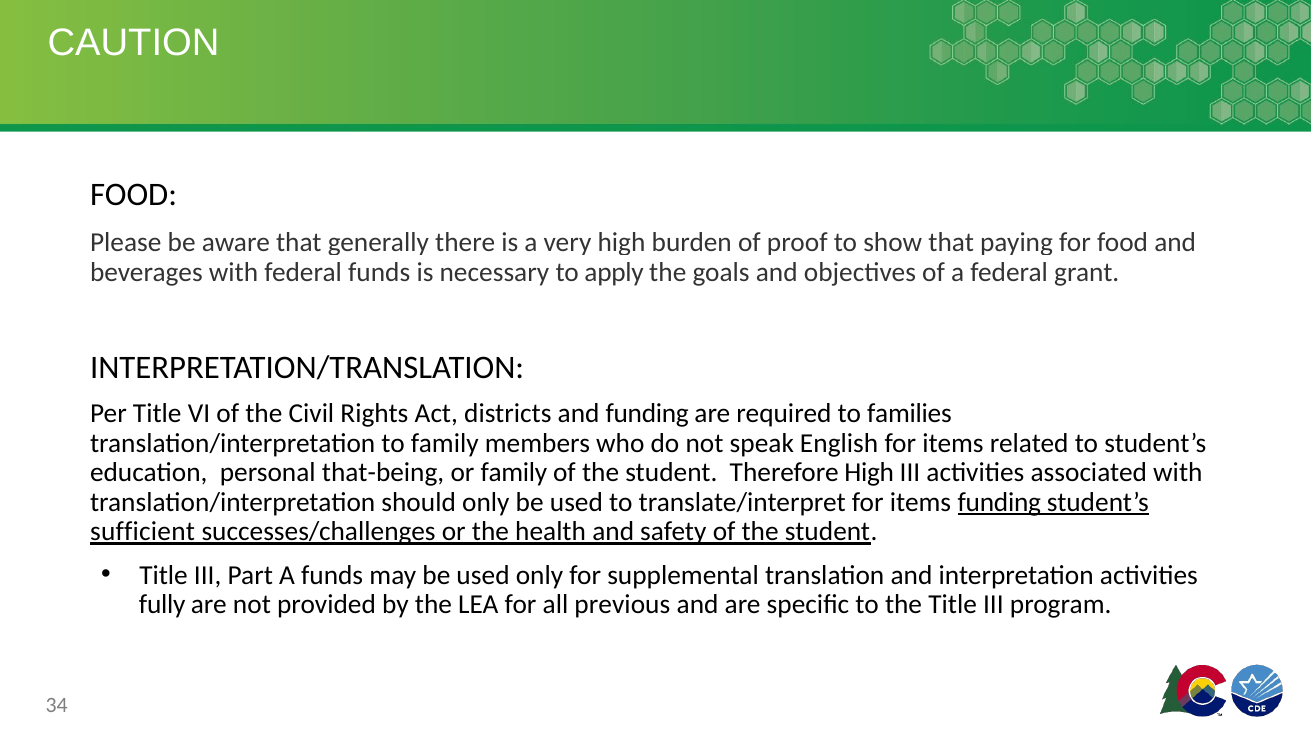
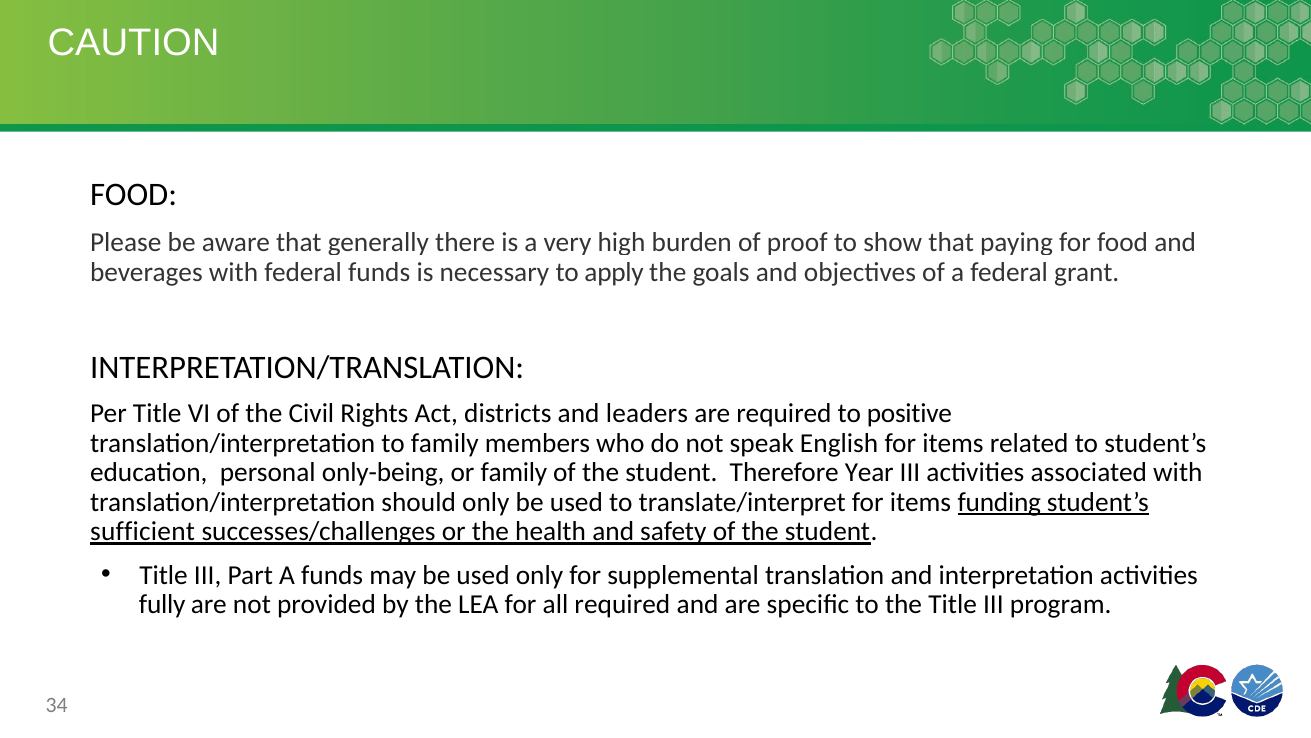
and funding: funding -> leaders
families: families -> positive
that-being: that-being -> only-being
Therefore High: High -> Year
all previous: previous -> required
